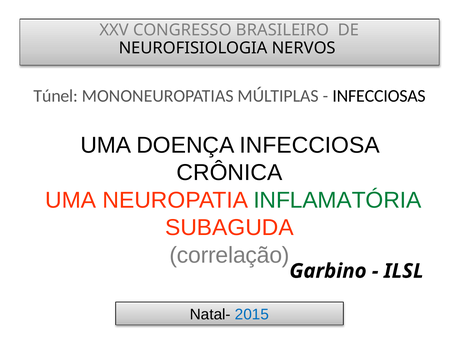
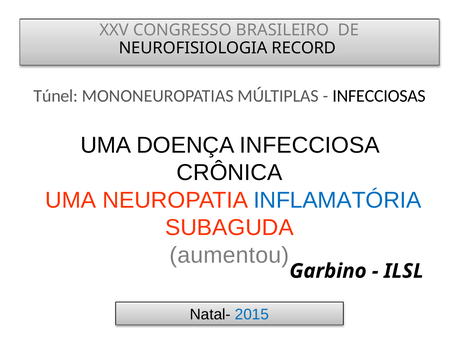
NERVOS: NERVOS -> RECORD
INFLAMATÓRIA colour: green -> blue
correlação: correlação -> aumentou
